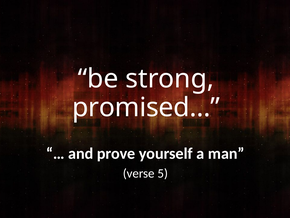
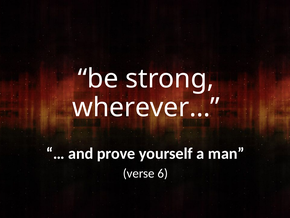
promised…: promised… -> wherever…
5: 5 -> 6
